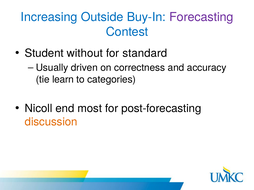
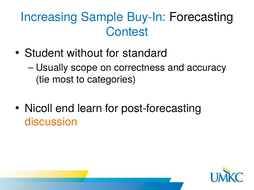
Outside: Outside -> Sample
Forecasting colour: purple -> black
driven: driven -> scope
learn: learn -> most
most: most -> learn
